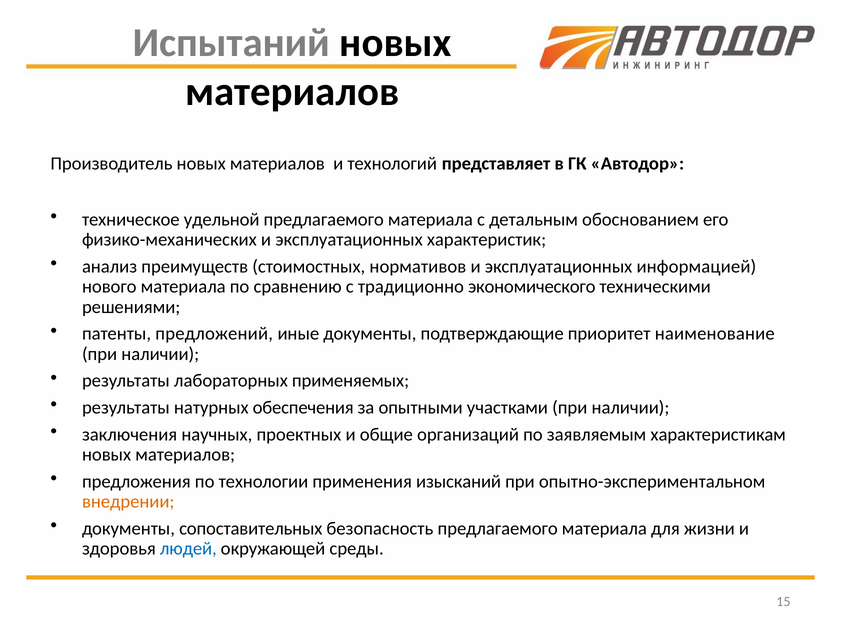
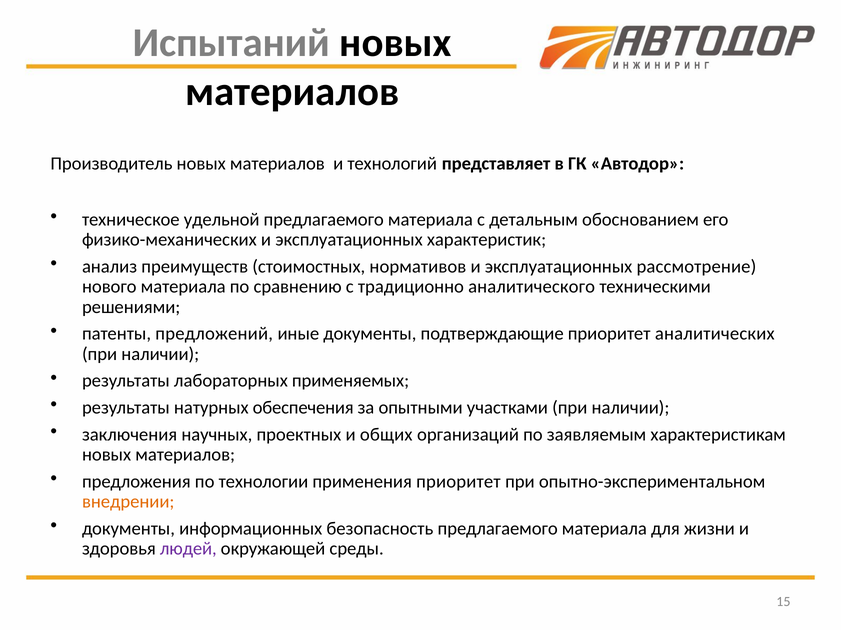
информацией: информацией -> рассмотрение
экономического: экономического -> аналитического
наименование: наименование -> аналитических
общие: общие -> общих
применения изысканий: изысканий -> приоритет
сопоставительных: сопоставительных -> информационных
людей colour: blue -> purple
